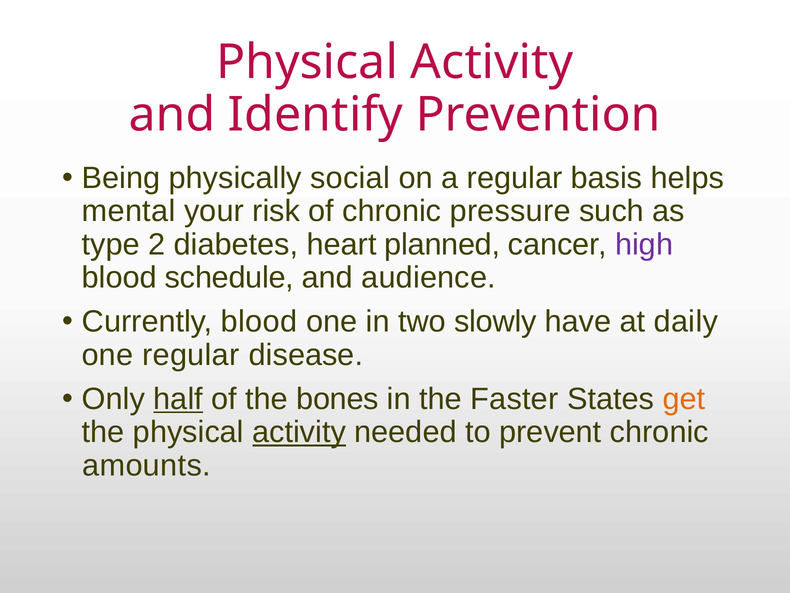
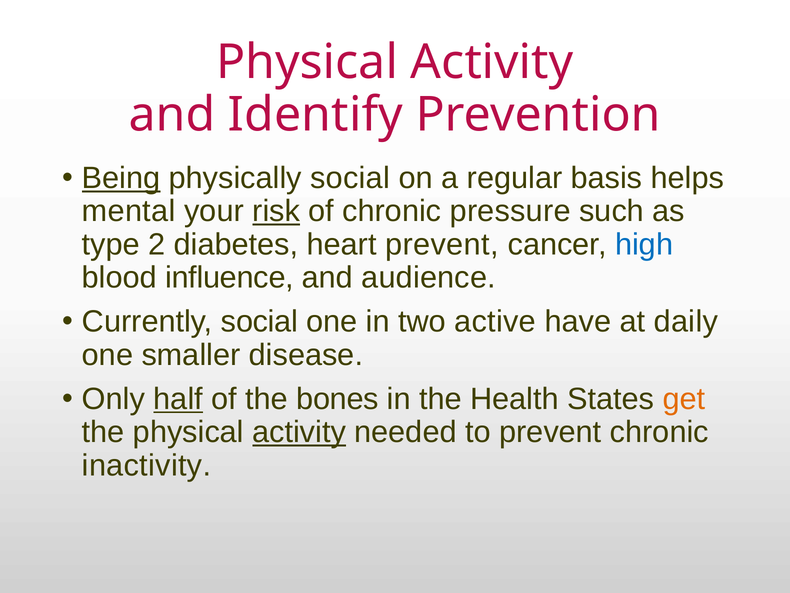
Being underline: none -> present
risk underline: none -> present
heart planned: planned -> prevent
high colour: purple -> blue
schedule: schedule -> influence
Currently blood: blood -> social
slowly: slowly -> active
one regular: regular -> smaller
Faster: Faster -> Health
amounts: amounts -> inactivity
